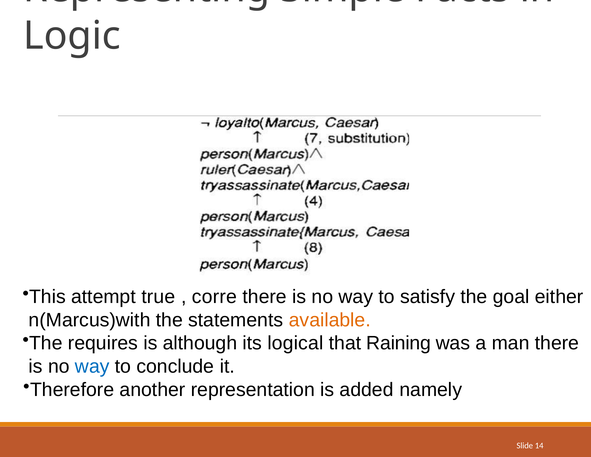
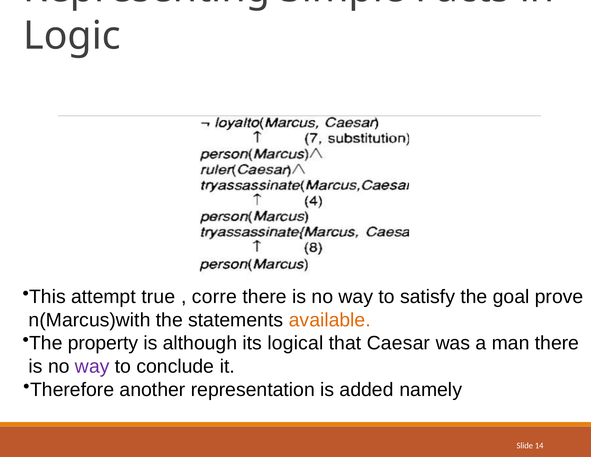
either: either -> prove
requires: requires -> property
Raining: Raining -> Caesar
way at (92, 366) colour: blue -> purple
